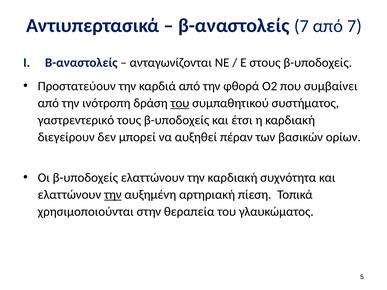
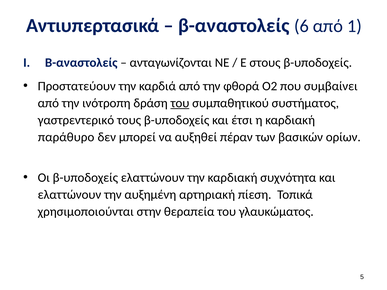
β-αναστολείς 7: 7 -> 6
από 7: 7 -> 1
διεγείρουν: διεγείρουν -> παράθυρο
την at (113, 195) underline: present -> none
